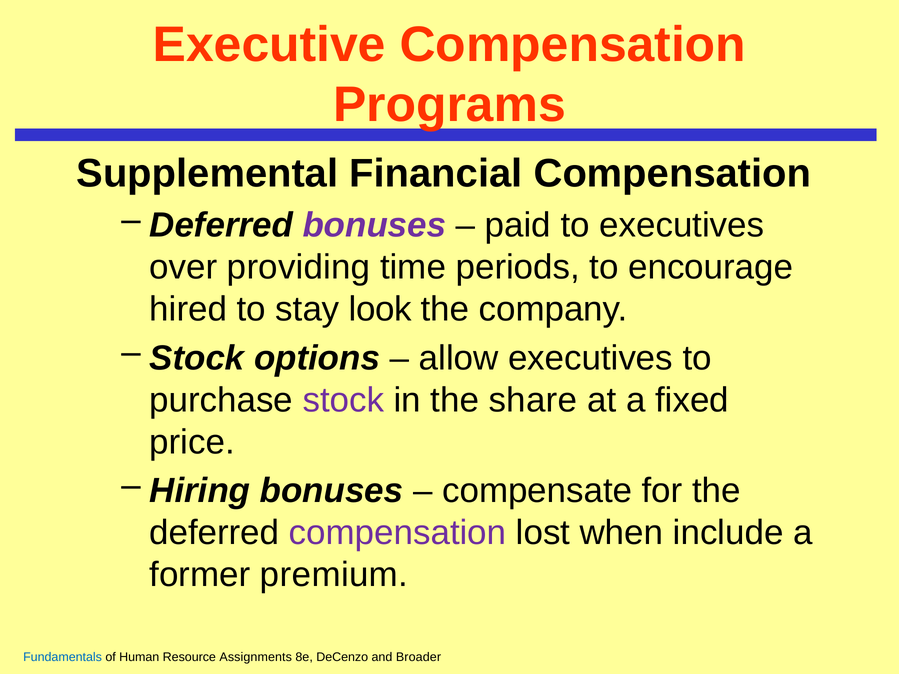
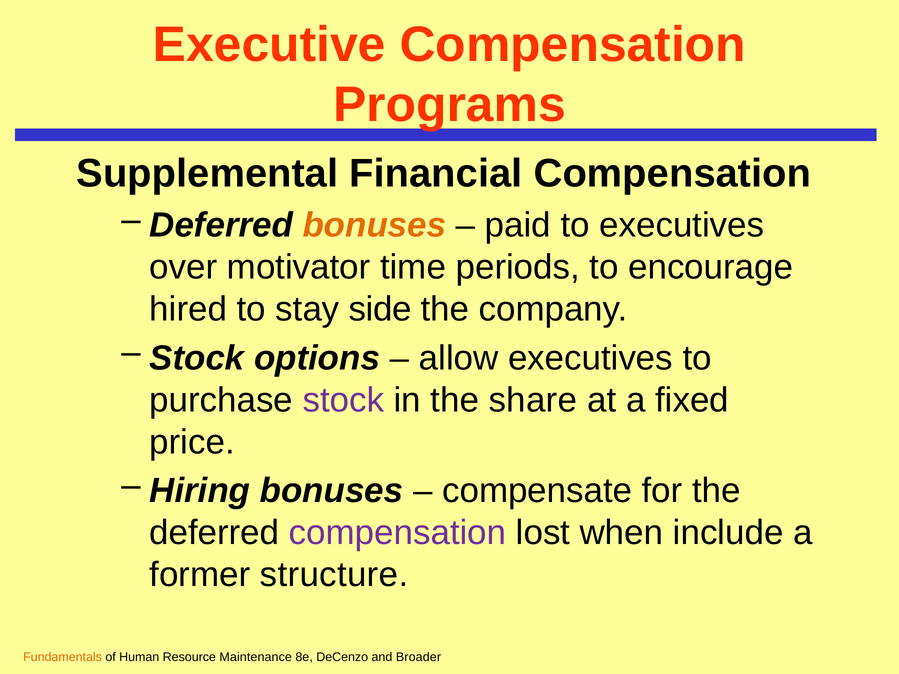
bonuses at (374, 225) colour: purple -> orange
providing: providing -> motivator
look: look -> side
premium: premium -> structure
Fundamentals colour: blue -> orange
Assignments: Assignments -> Maintenance
